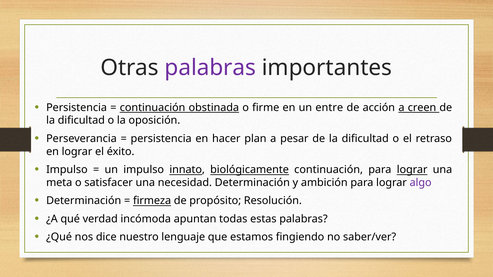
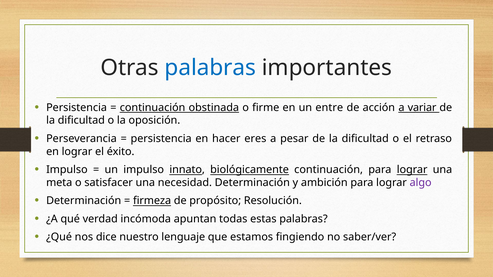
palabras at (210, 68) colour: purple -> blue
creen: creen -> variar
plan: plan -> eres
